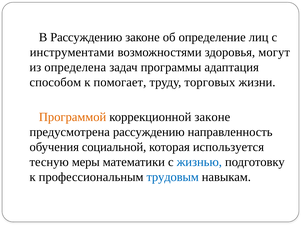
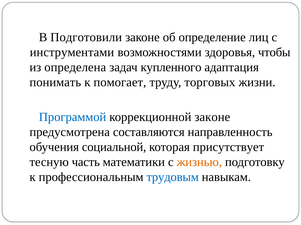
В Рассуждению: Рассуждению -> Подготовили
могут: могут -> чтобы
программы: программы -> купленного
способом: способом -> понимать
Программой colour: orange -> blue
предусмотрена рассуждению: рассуждению -> составляются
используется: используется -> присутствует
меры: меры -> часть
жизнью colour: blue -> orange
